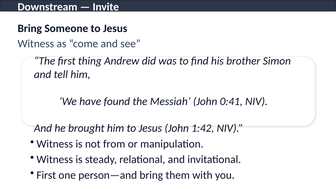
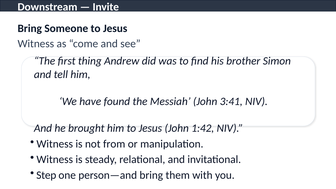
0:41: 0:41 -> 3:41
First at (46, 175): First -> Step
